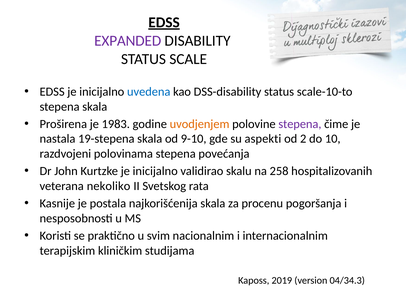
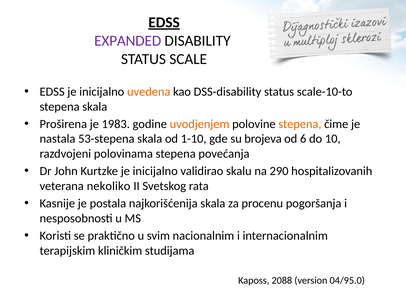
uvedena colour: blue -> orange
stepena at (300, 124) colour: purple -> orange
19-stepena: 19-stepena -> 53-stepena
9-10: 9-10 -> 1-10
aspekti: aspekti -> brojeva
2: 2 -> 6
258: 258 -> 290
2019: 2019 -> 2088
04/34.3: 04/34.3 -> 04/95.0
